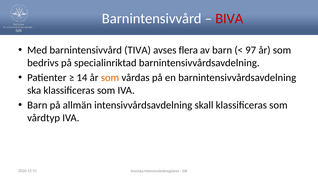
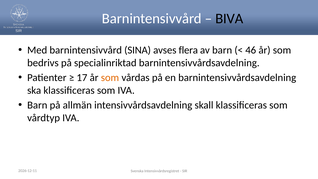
BIVA colour: red -> black
TIVA: TIVA -> SINA
97: 97 -> 46
14: 14 -> 17
